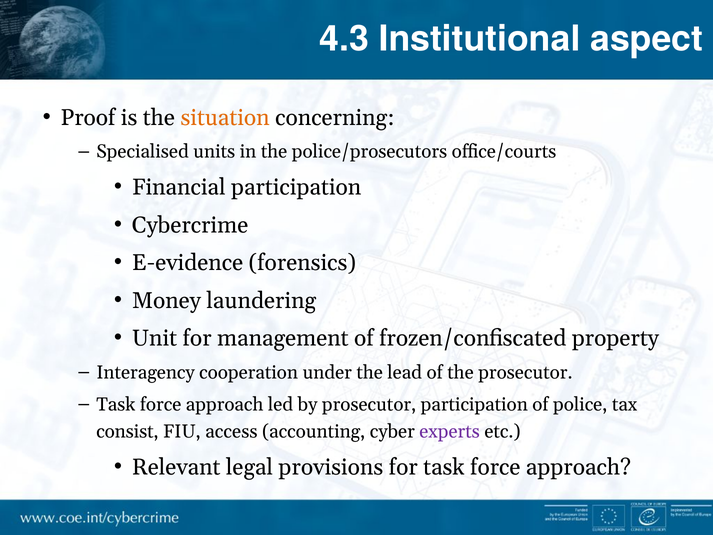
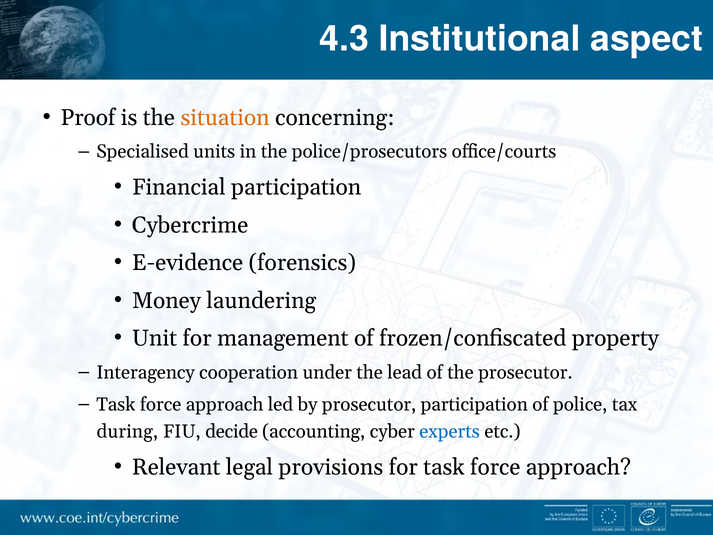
consist: consist -> during
access: access -> decide
experts colour: purple -> blue
